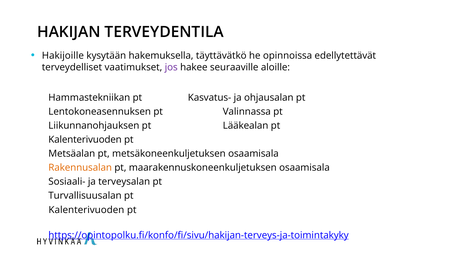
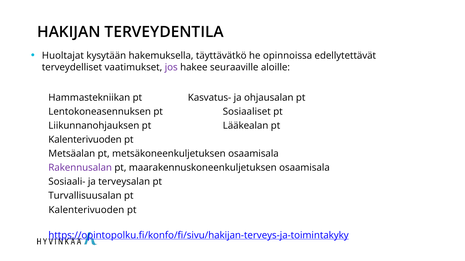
Hakijoille: Hakijoille -> Huoltajat
Valinnassa: Valinnassa -> Sosiaaliset
Rakennusalan colour: orange -> purple
